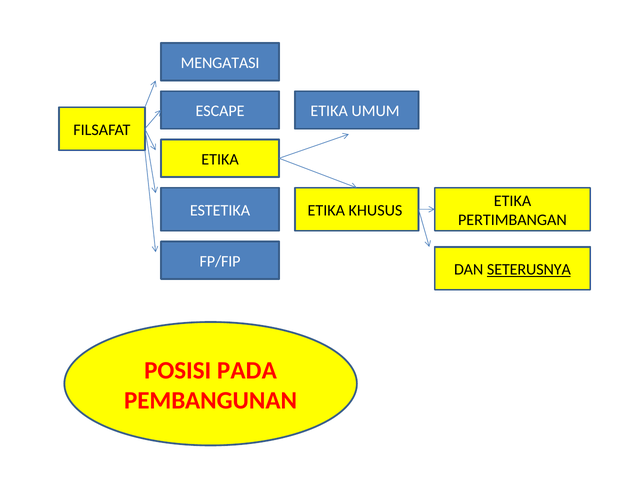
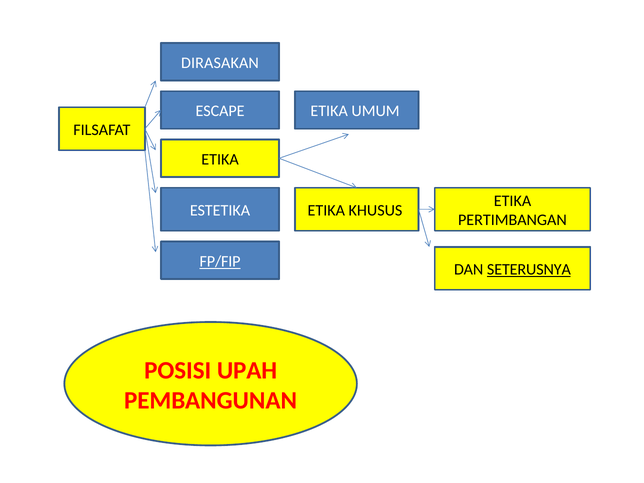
MENGATASI: MENGATASI -> DIRASAKAN
FP/FIP underline: none -> present
PADA: PADA -> UPAH
